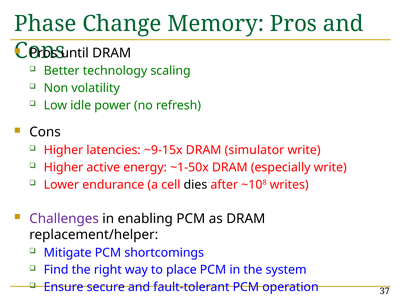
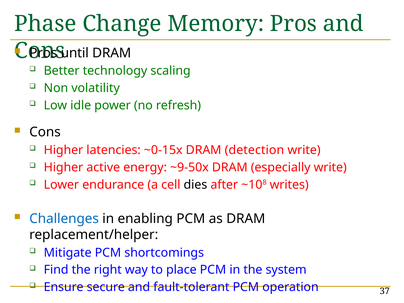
~9-15x: ~9-15x -> ~0-15x
simulator: simulator -> detection
~1-50x: ~1-50x -> ~9-50x
Challenges colour: purple -> blue
